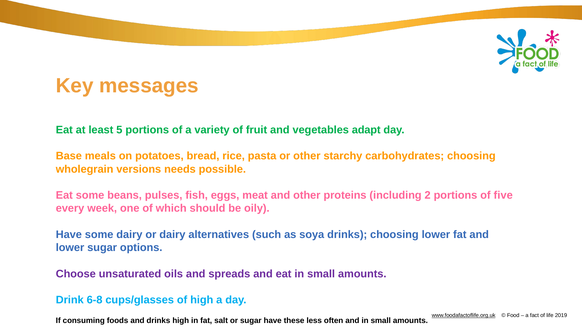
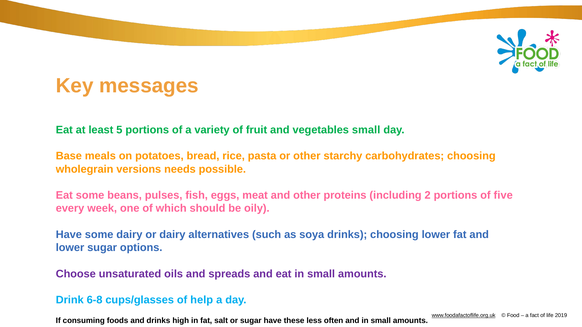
vegetables adapt: adapt -> small
of high: high -> help
